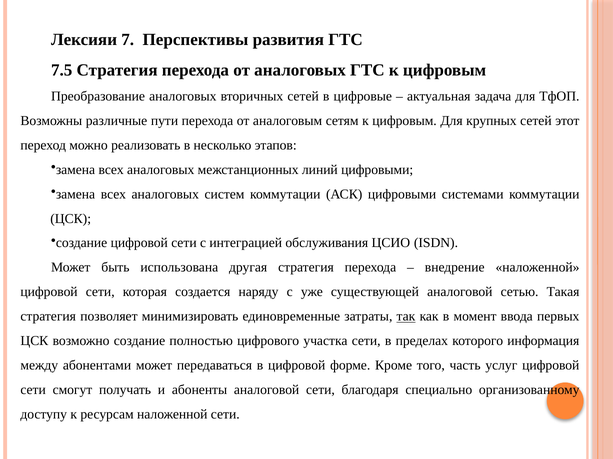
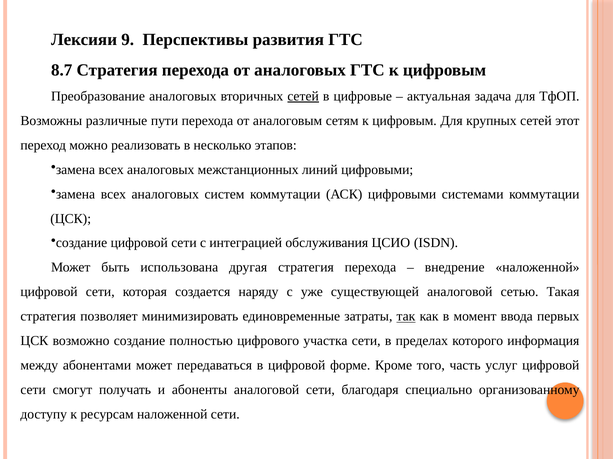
7: 7 -> 9
7.5: 7.5 -> 8.7
сетей at (303, 96) underline: none -> present
